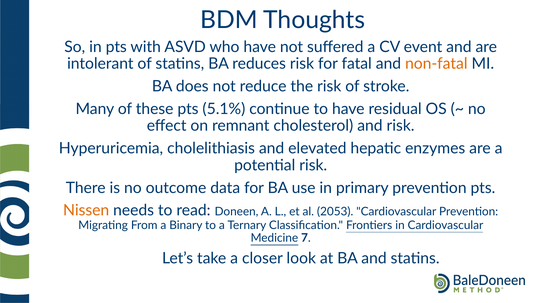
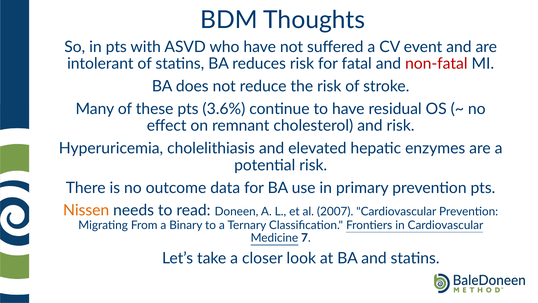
non-fatal colour: orange -> red
5.1%: 5.1% -> 3.6%
2053: 2053 -> 2007
